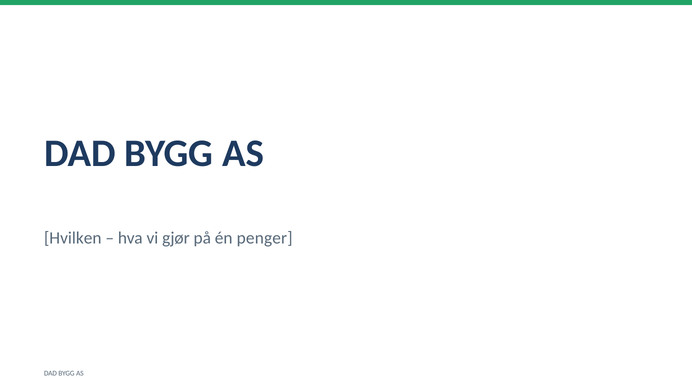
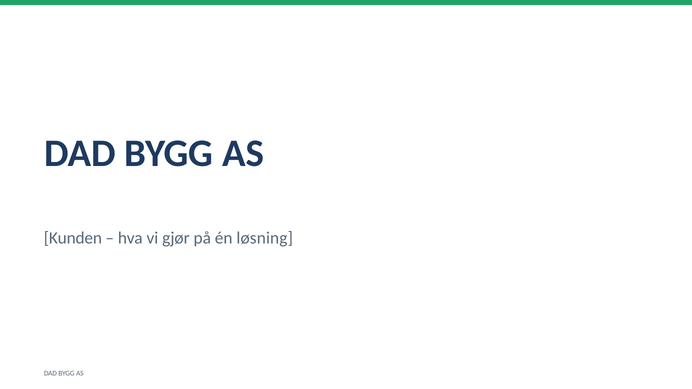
Hvilken: Hvilken -> Kunden
penger: penger -> løsning
